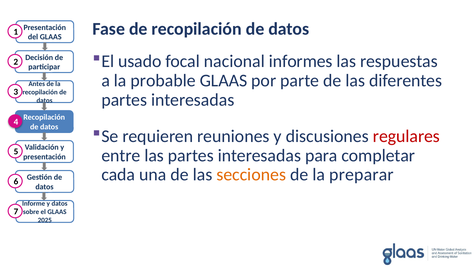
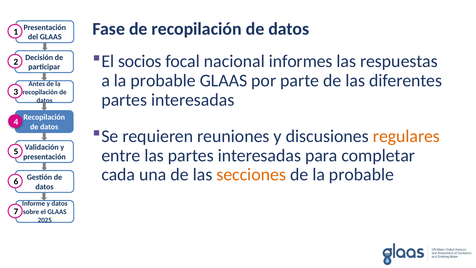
usado: usado -> socios
regulares colour: red -> orange
de la preparar: preparar -> probable
